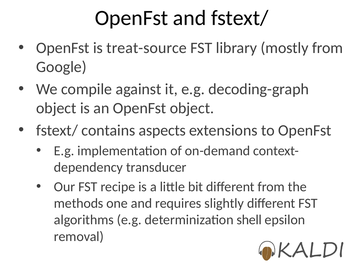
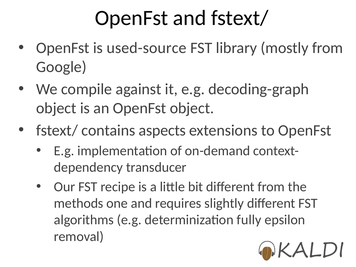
treat-source: treat-source -> used-source
shell: shell -> fully
